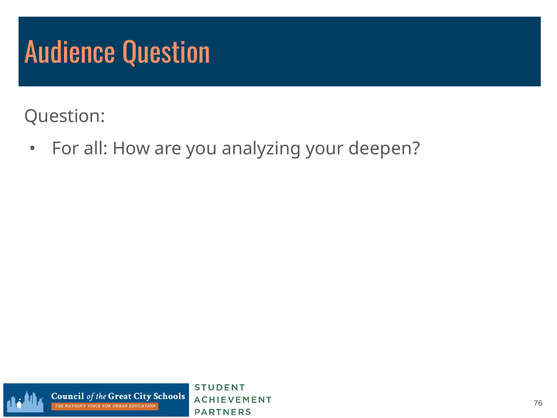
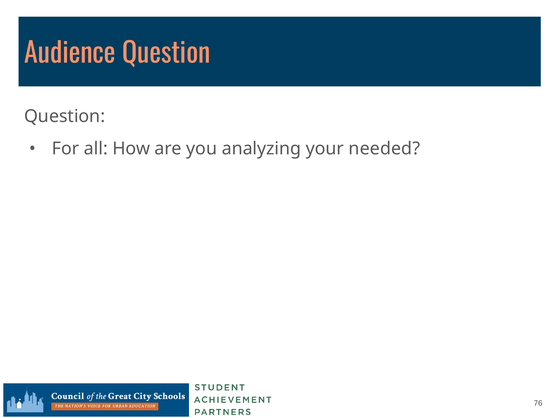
deepen: deepen -> needed
